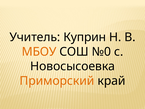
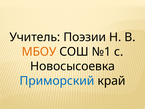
Куприн: Куприн -> Поэзии
№0: №0 -> №1
Приморский colour: orange -> blue
